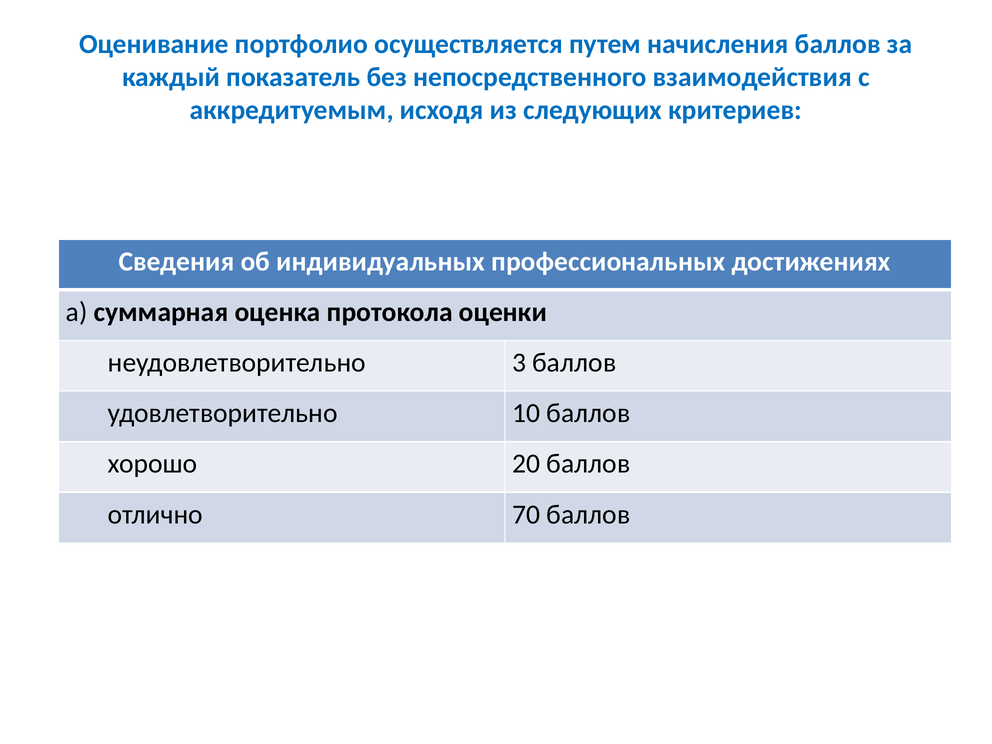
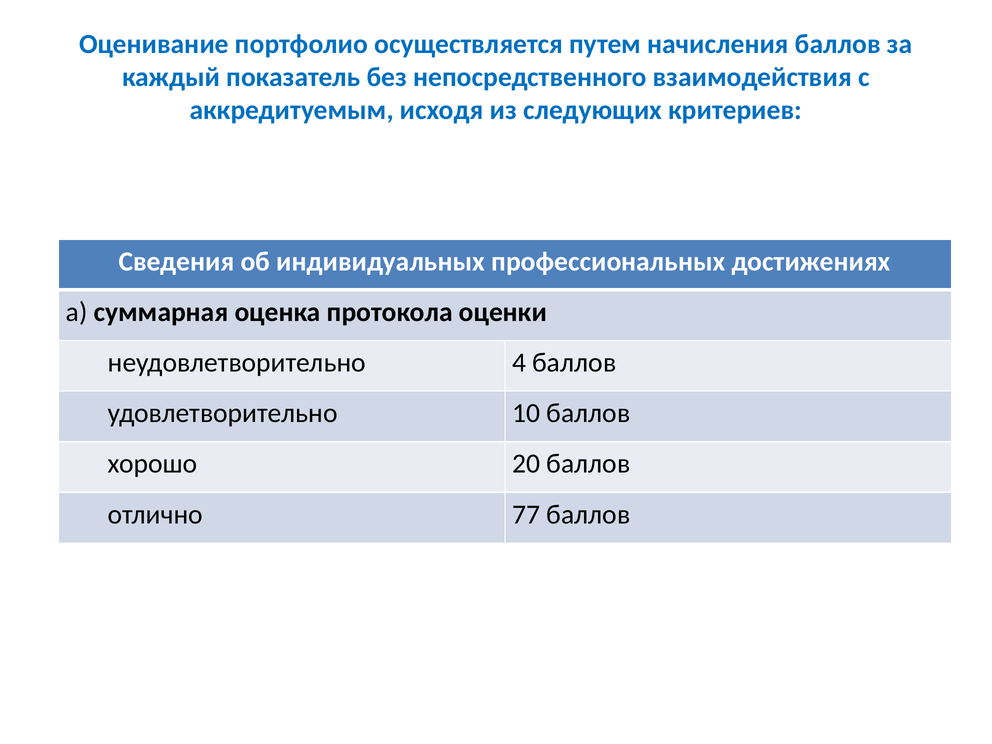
3: 3 -> 4
70: 70 -> 77
